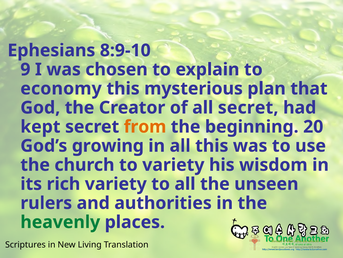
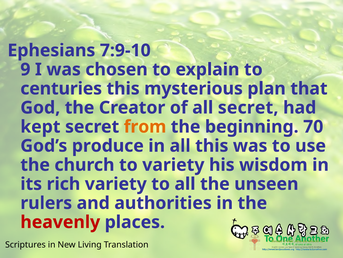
8:9-10: 8:9-10 -> 7:9-10
economy: economy -> centuries
20: 20 -> 70
growing: growing -> produce
heavenly colour: green -> red
